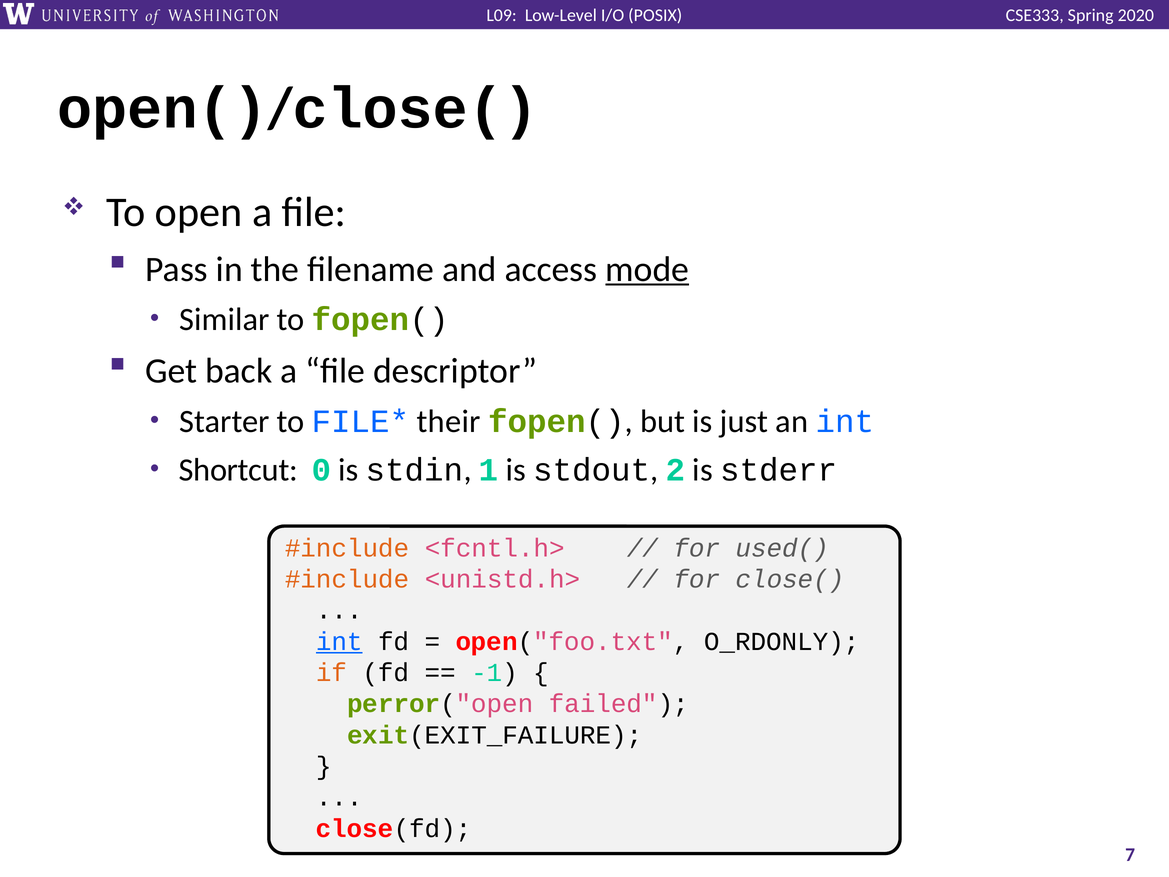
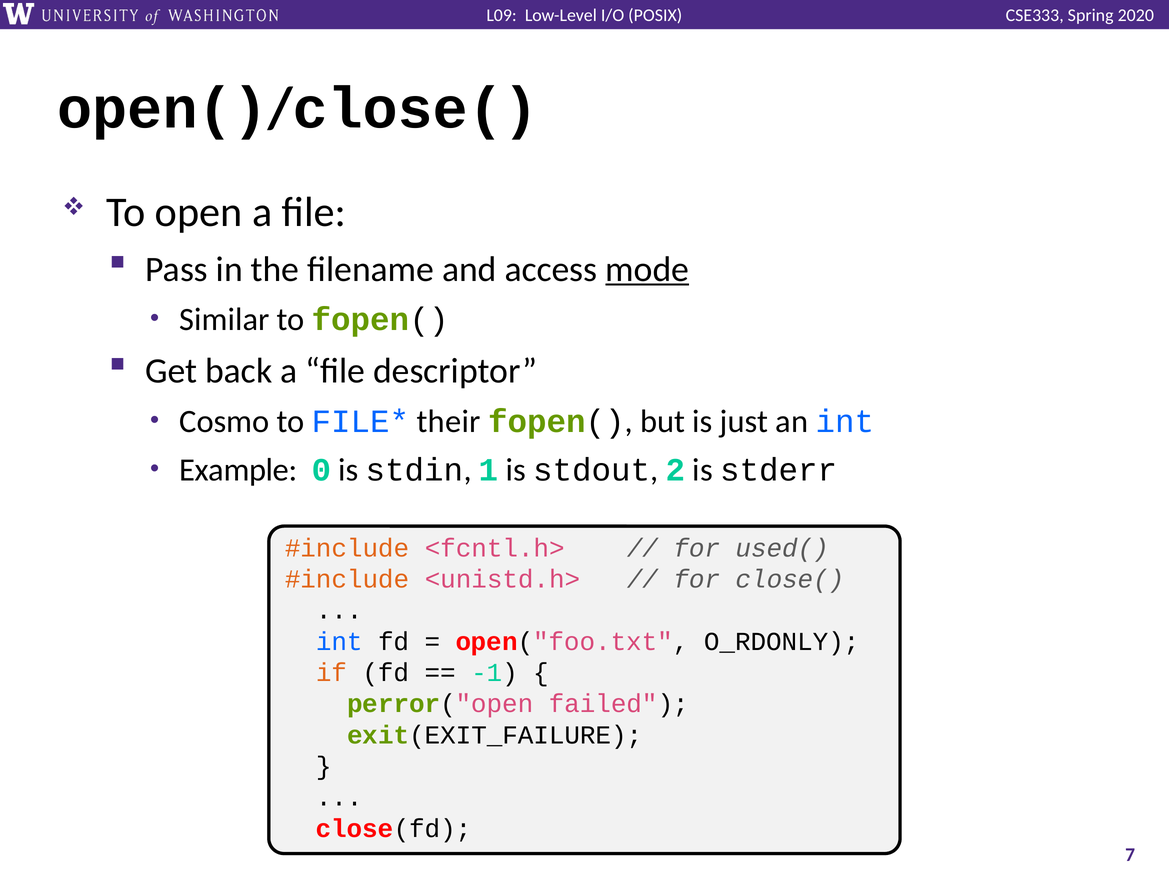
Starter: Starter -> Cosmo
Shortcut: Shortcut -> Example
int at (339, 641) underline: present -> none
